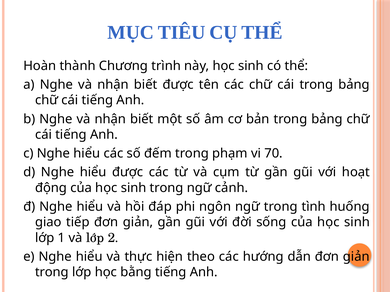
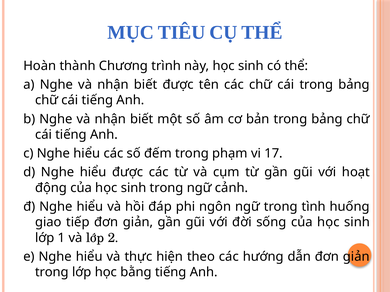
70: 70 -> 17
